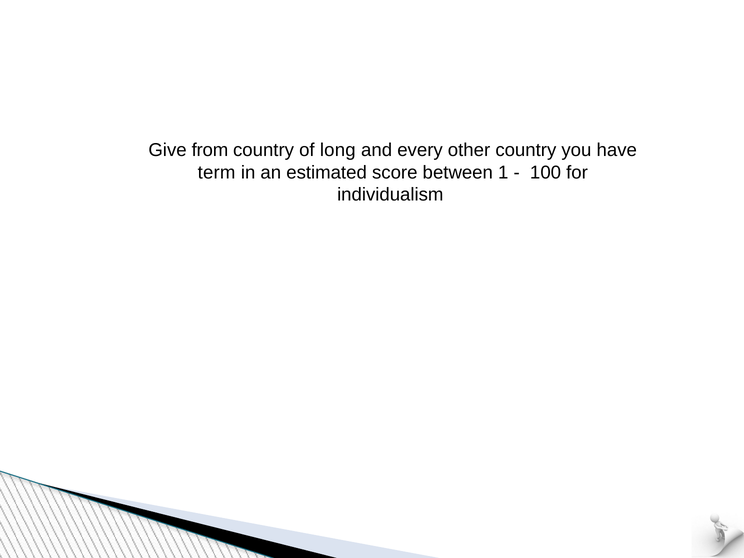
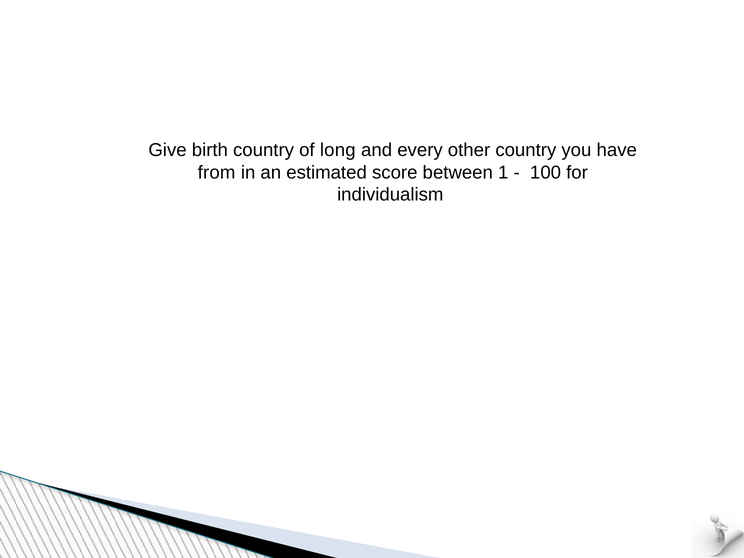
from: from -> birth
term: term -> from
